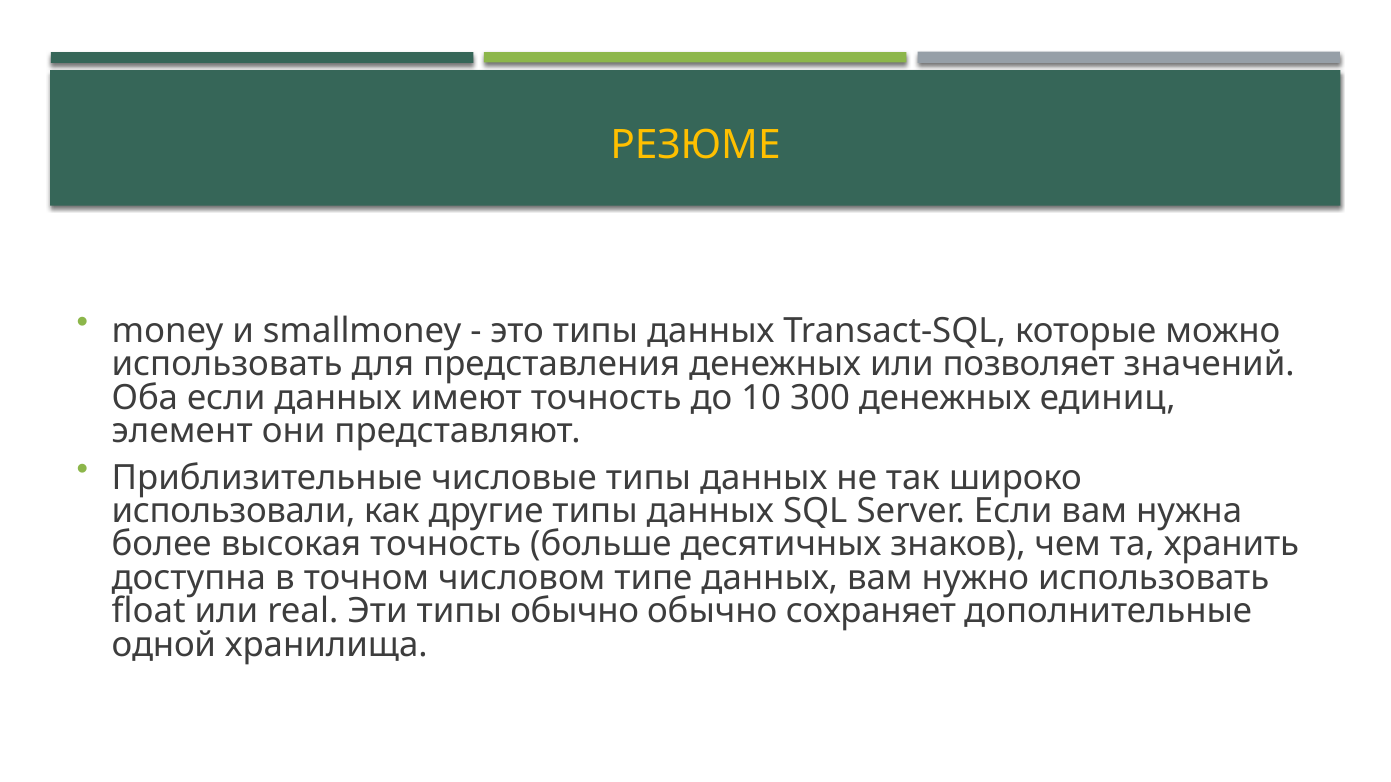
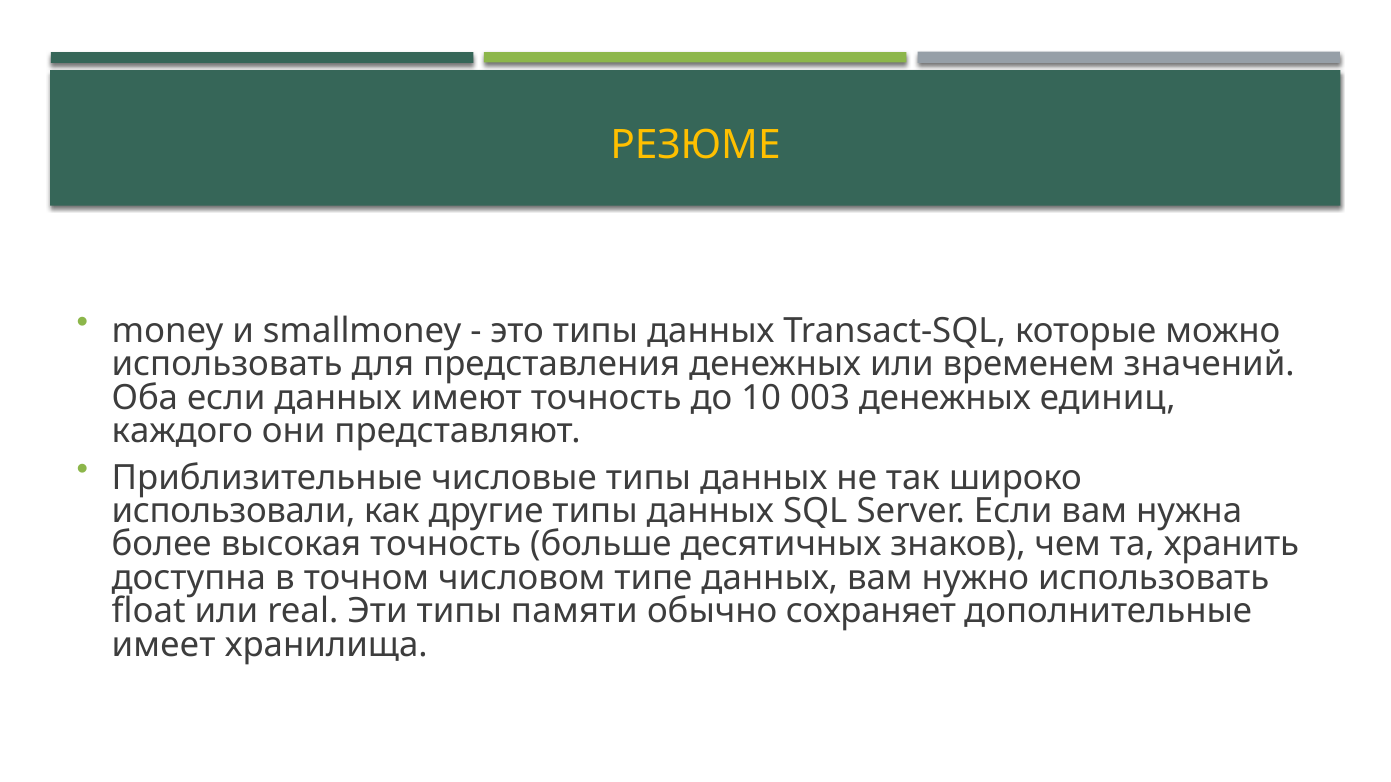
позволяет: позволяет -> временем
300: 300 -> 003
элемент: элемент -> каждого
типы обычно: обычно -> памяти
одной: одной -> имеет
